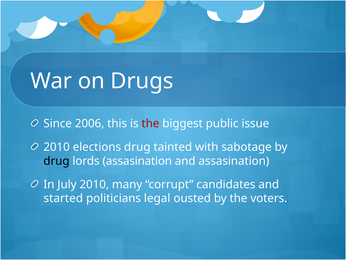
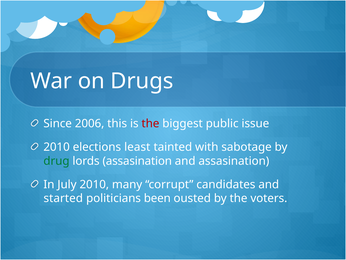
elections drug: drug -> least
drug at (56, 161) colour: black -> green
legal: legal -> been
